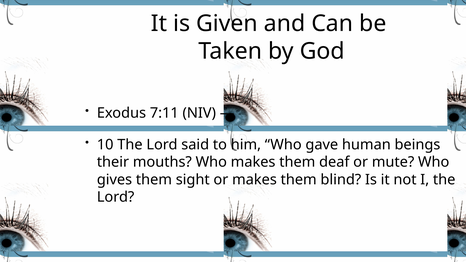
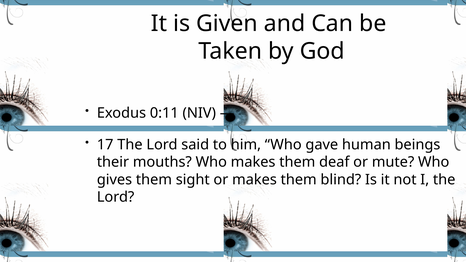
7:11: 7:11 -> 0:11
10: 10 -> 17
